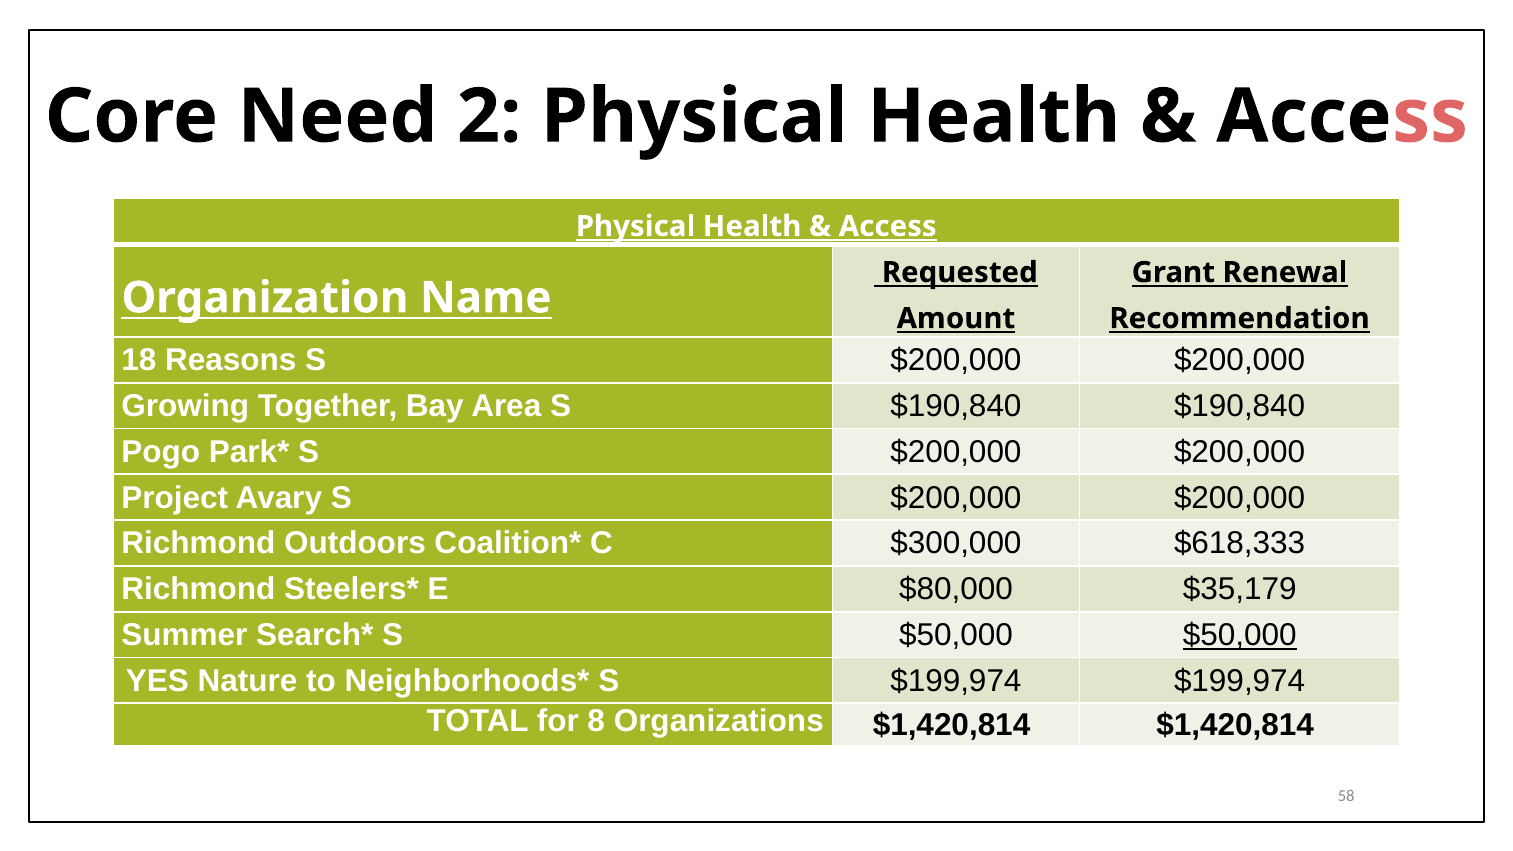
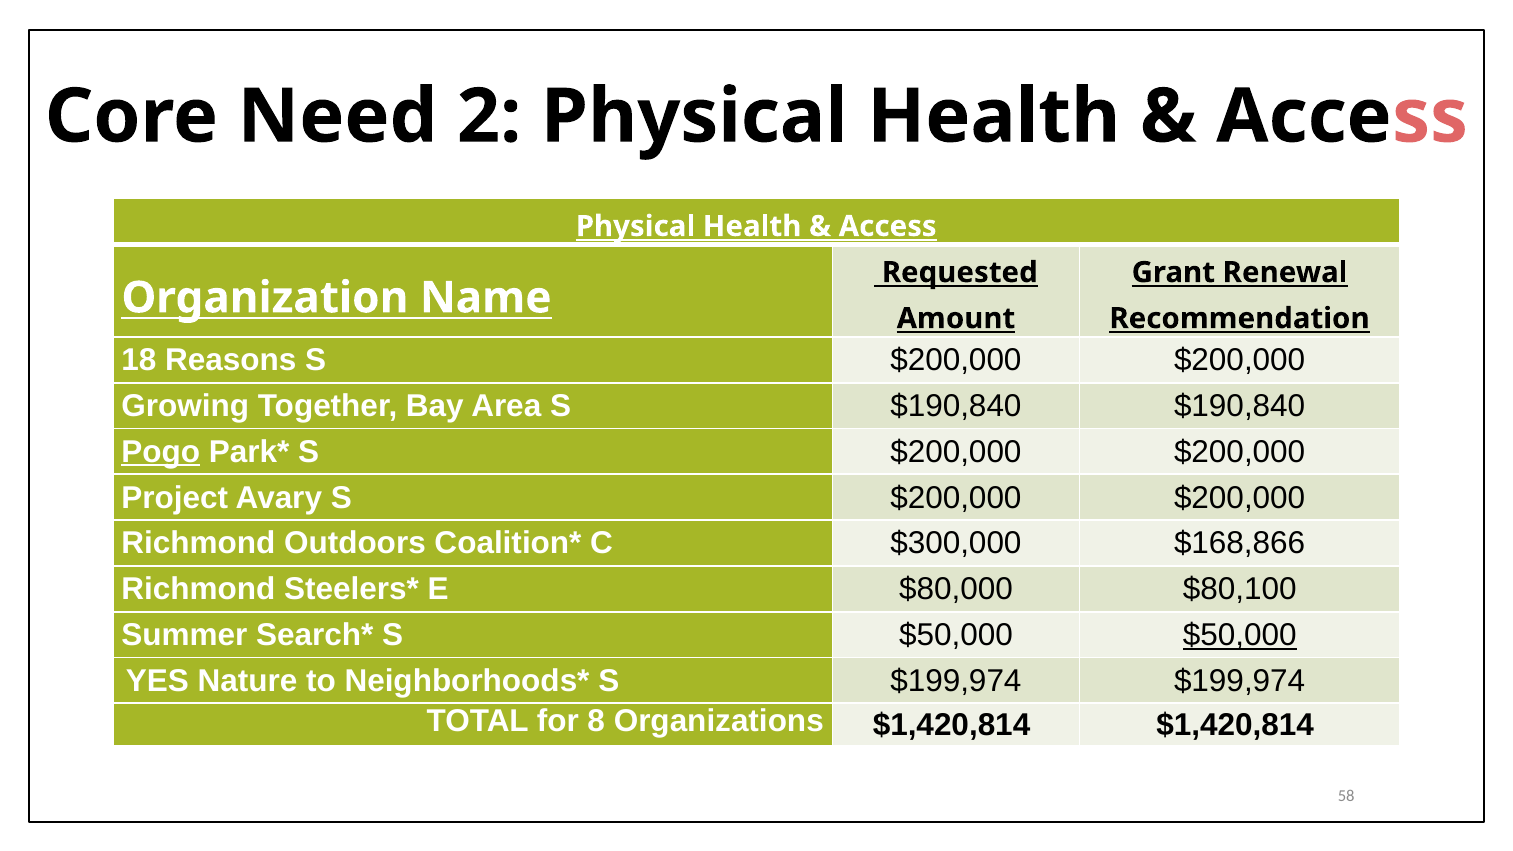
Pogo underline: none -> present
$618,333: $618,333 -> $168,866
$35,179: $35,179 -> $80,100
